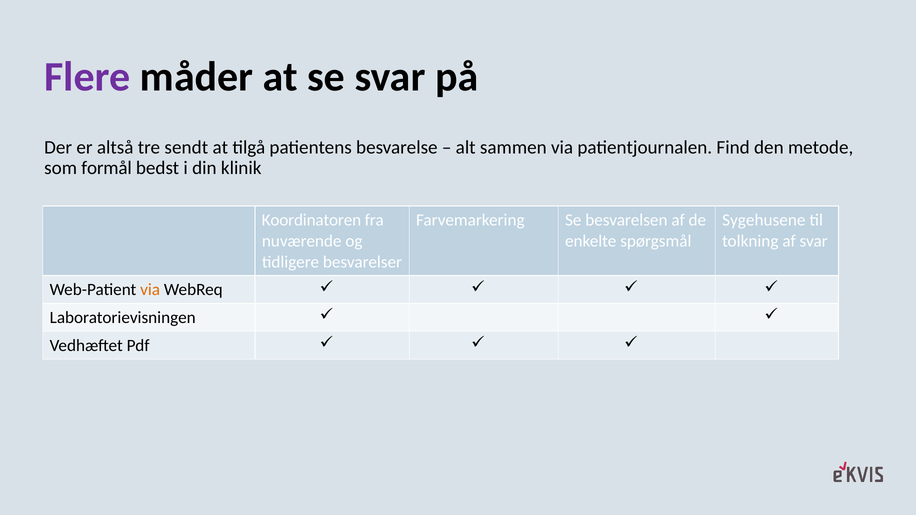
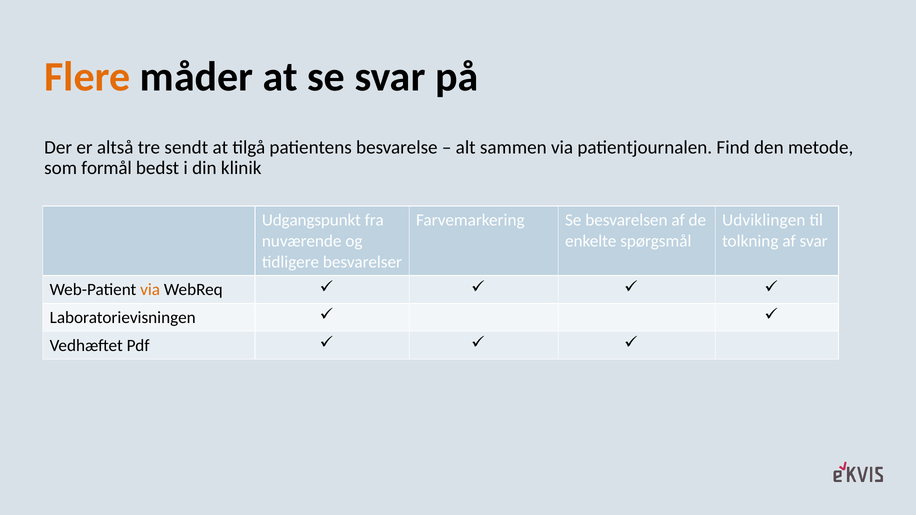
Flere colour: purple -> orange
Koordinatoren: Koordinatoren -> Udgangspunkt
Sygehusene: Sygehusene -> Udviklingen
